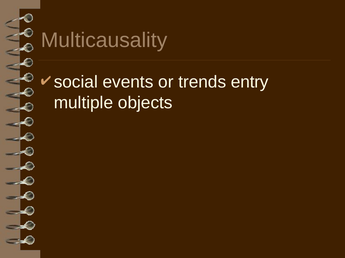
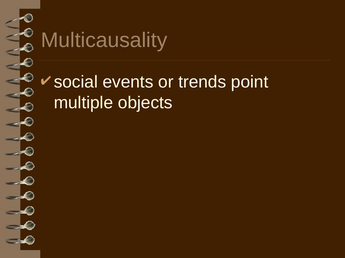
entry: entry -> point
